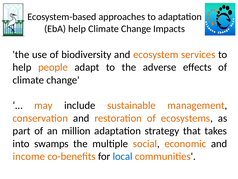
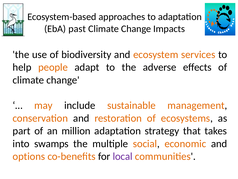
EbA help: help -> past
income: income -> options
local colour: blue -> purple
